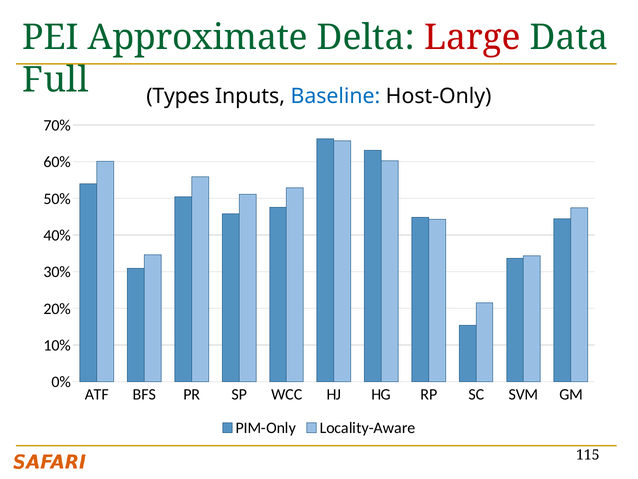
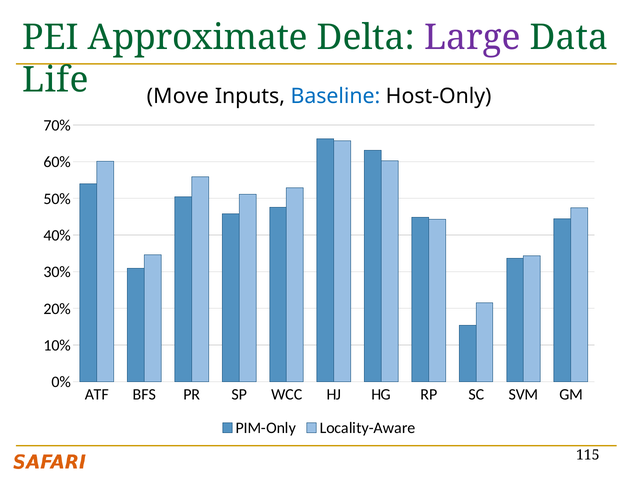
Large colour: red -> purple
Full: Full -> Life
Types: Types -> Move
